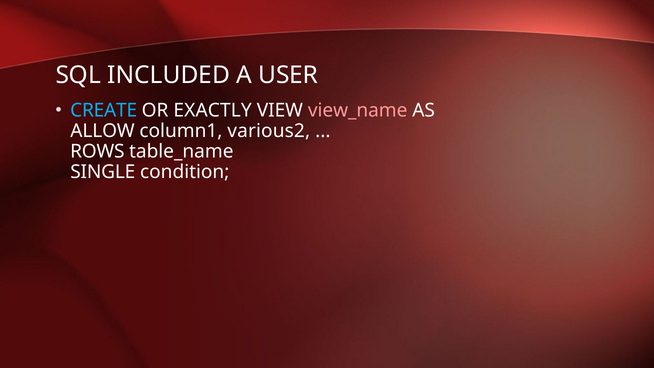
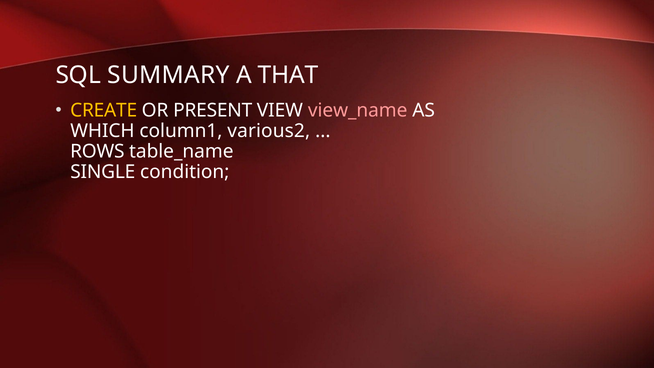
INCLUDED: INCLUDED -> SUMMARY
USER: USER -> THAT
CREATE colour: light blue -> yellow
EXACTLY: EXACTLY -> PRESENT
ALLOW: ALLOW -> WHICH
